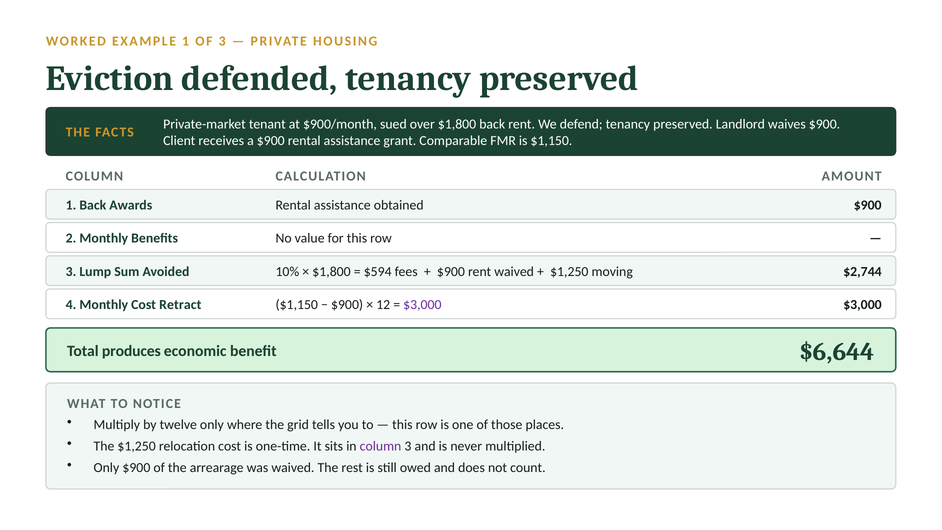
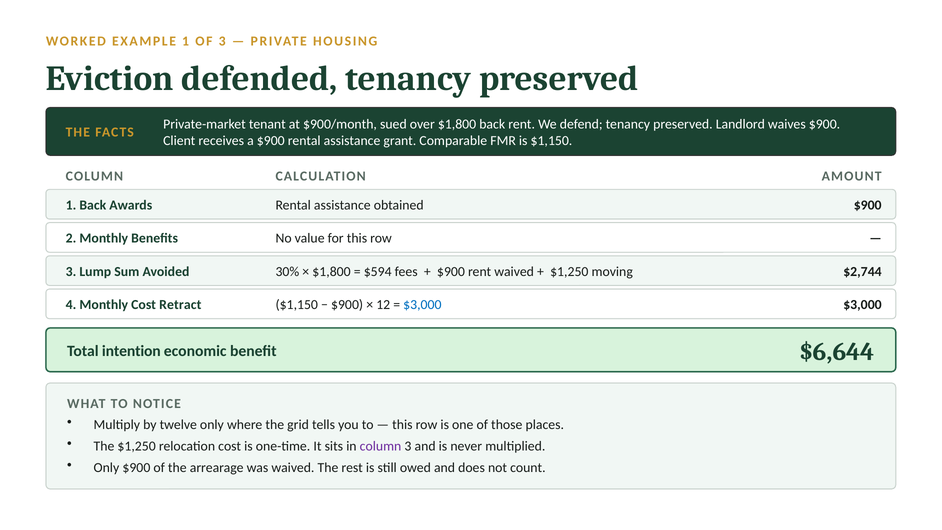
10%: 10% -> 30%
$3,000 at (422, 305) colour: purple -> blue
produces: produces -> intention
